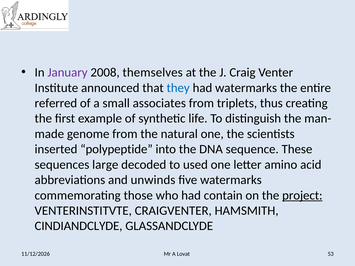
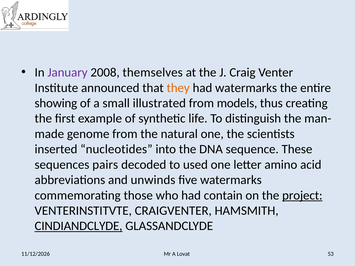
they colour: blue -> orange
referred: referred -> showing
associates: associates -> illustrated
triplets: triplets -> models
polypeptide: polypeptide -> nucleotides
large: large -> pairs
CINDIANDCLYDE underline: none -> present
